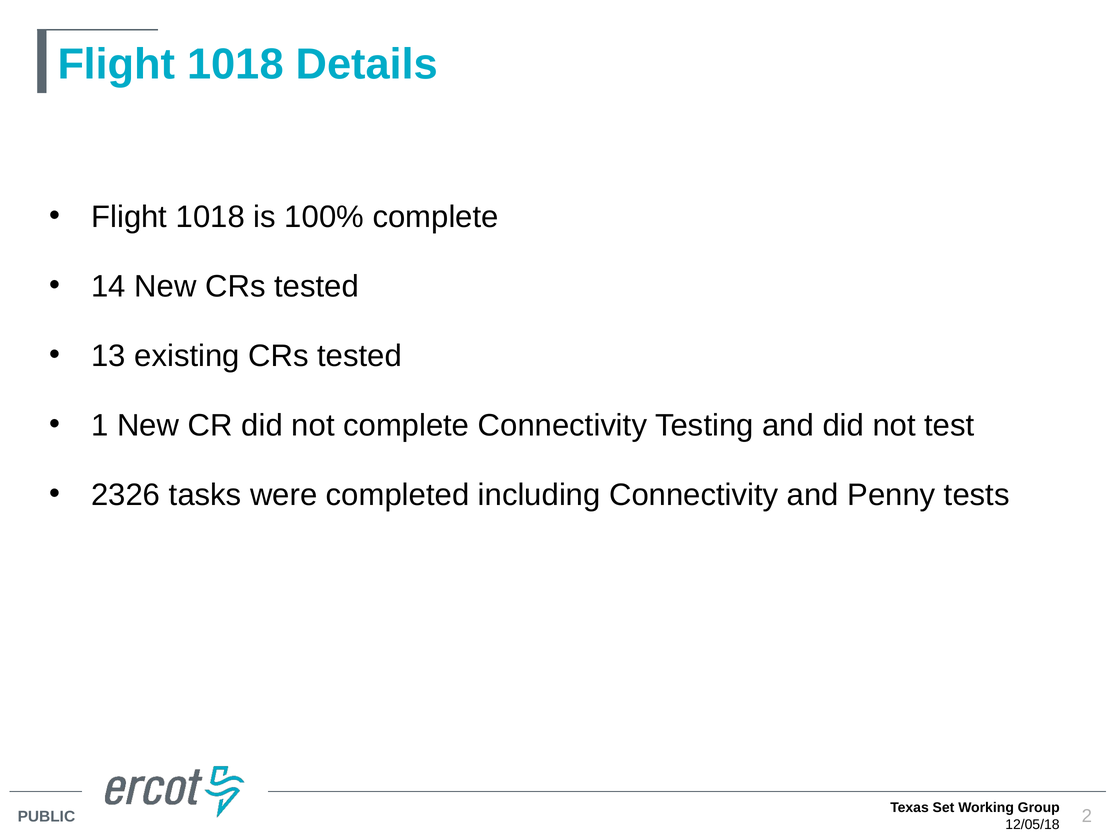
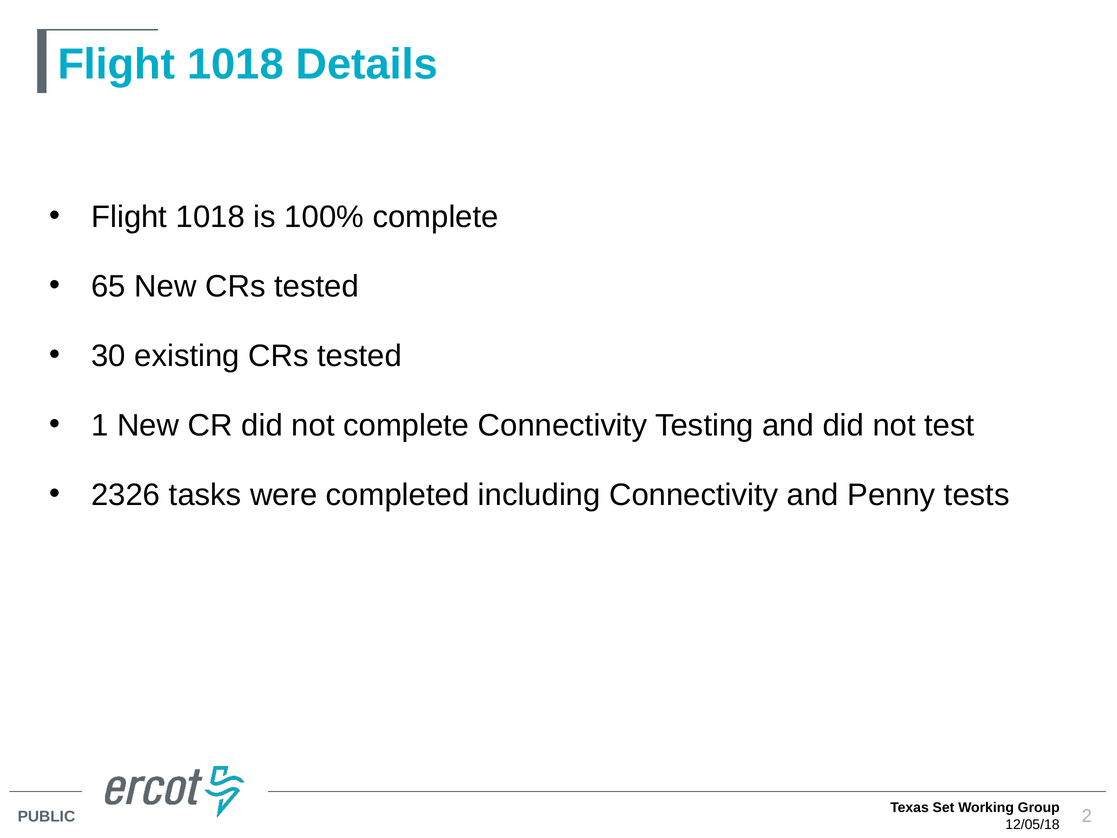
14: 14 -> 65
13: 13 -> 30
